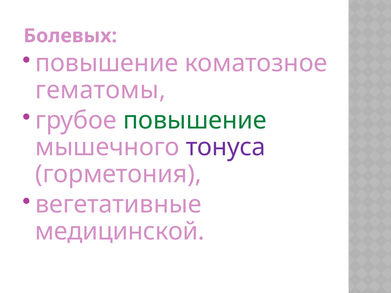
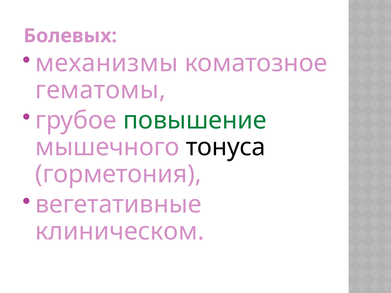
повышение at (107, 63): повышение -> механизмы
тонуса colour: purple -> black
медицинской: медицинской -> клиническом
